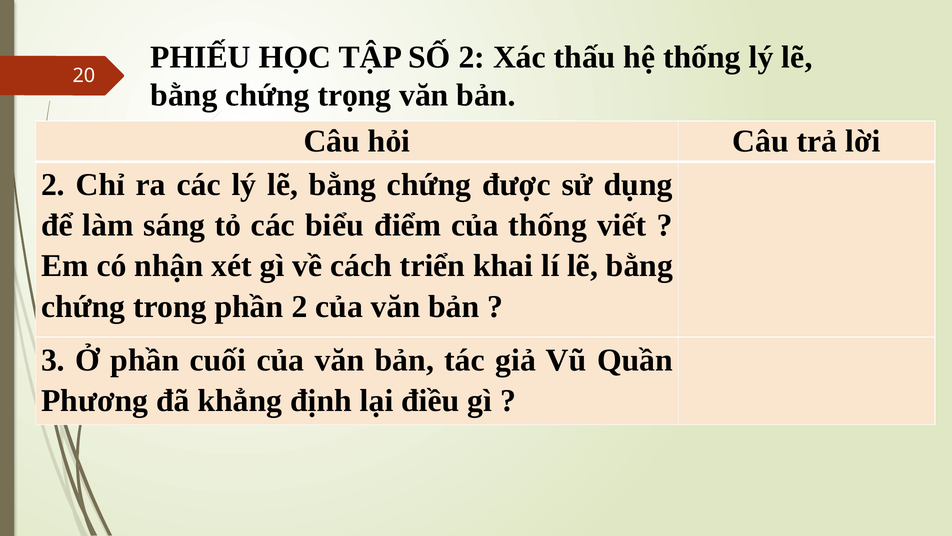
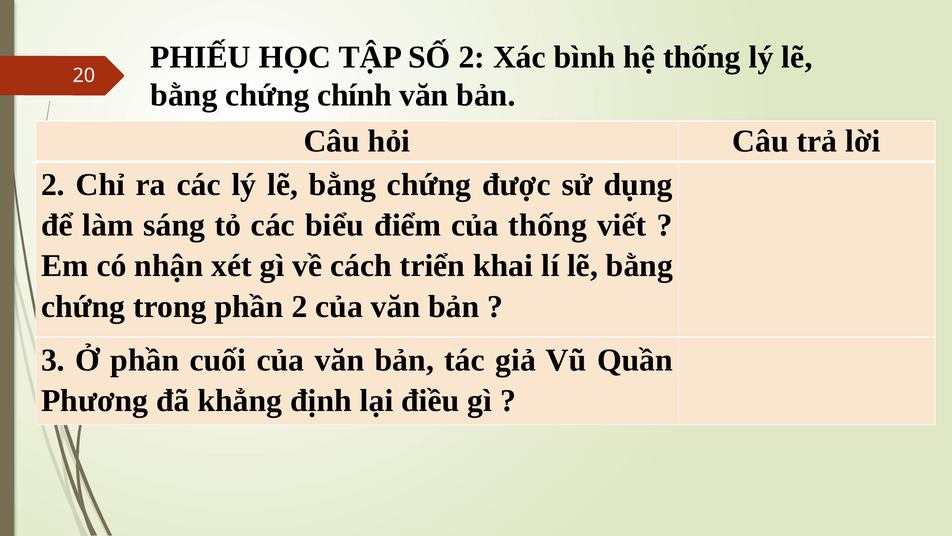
thấu: thấu -> bình
trọng: trọng -> chính
